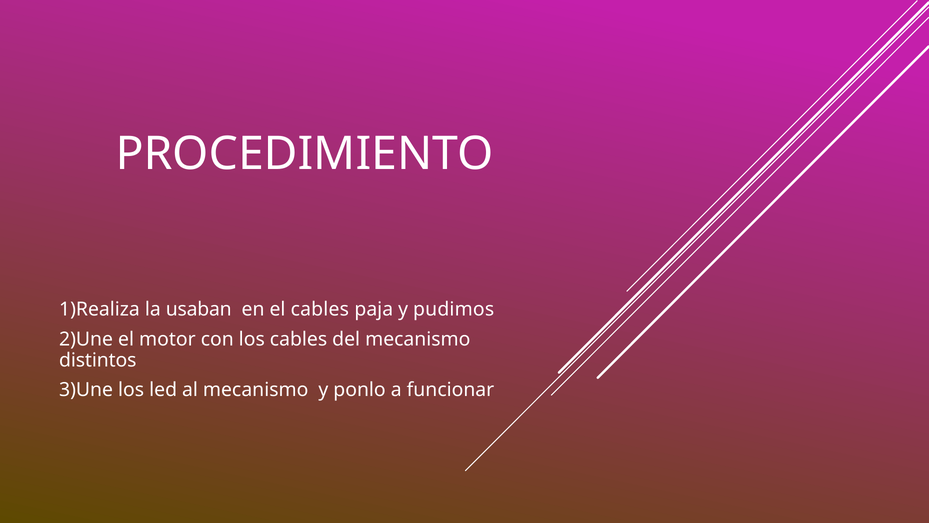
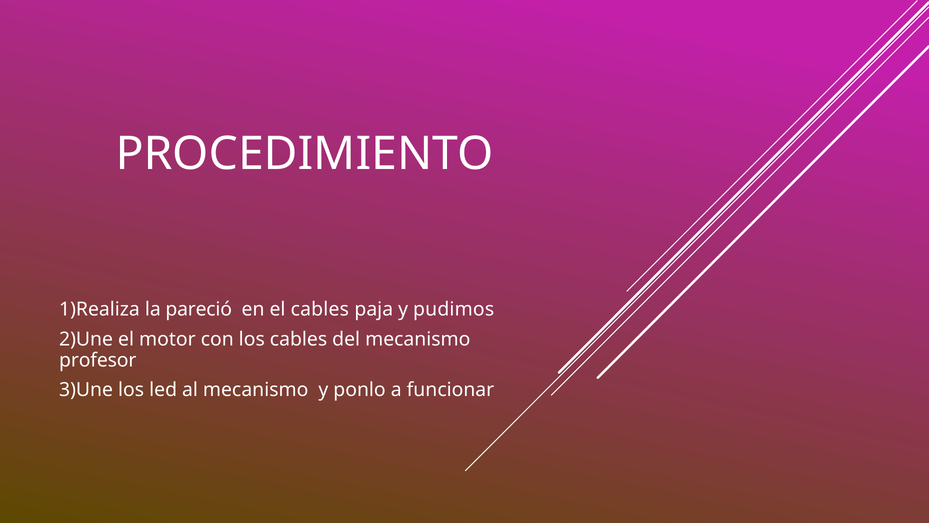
usaban: usaban -> pareció
distintos: distintos -> profesor
